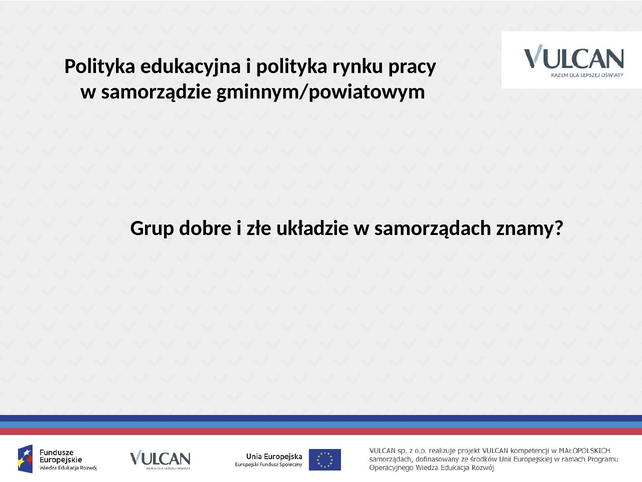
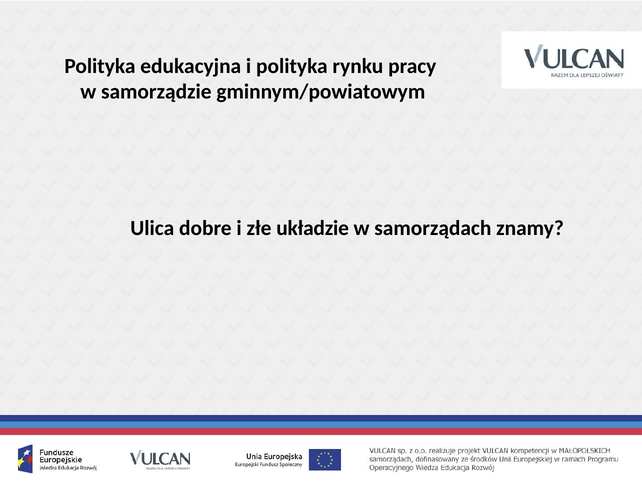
Grup: Grup -> Ulica
